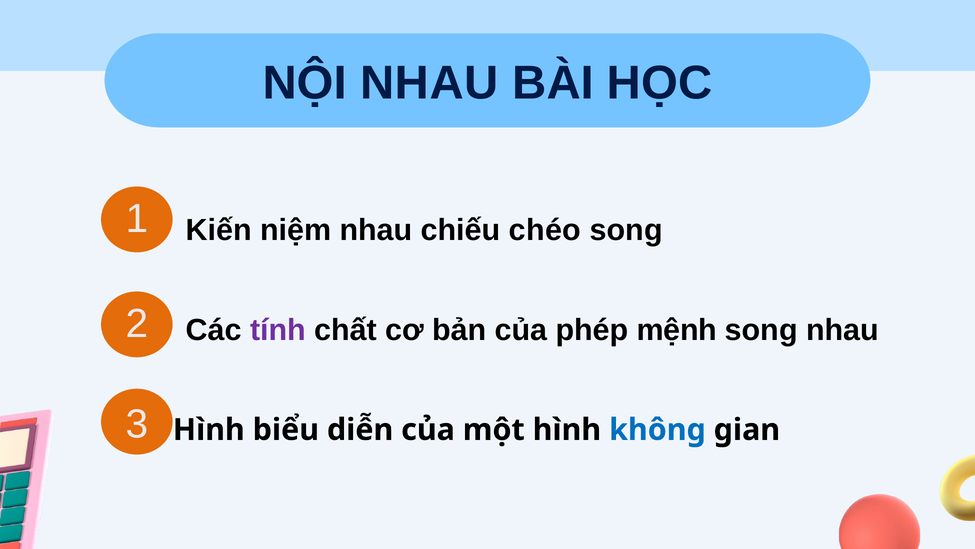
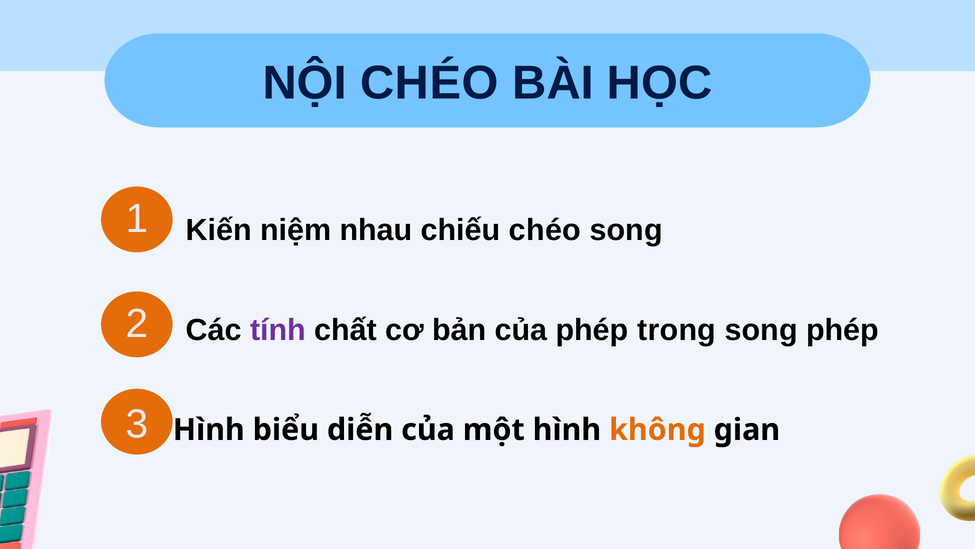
NỘI NHAU: NHAU -> CHÉO
mệnh: mệnh -> trong
song nhau: nhau -> phép
không colour: blue -> orange
